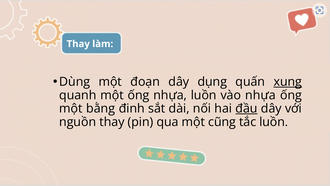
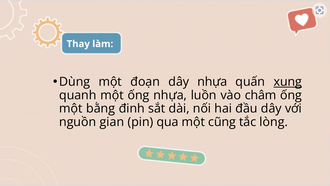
dây dụng: dụng -> nhựa
vào nhựa: nhựa -> châm
đầu underline: present -> none
nguồn thay: thay -> gian
tắc luồn: luồn -> lòng
